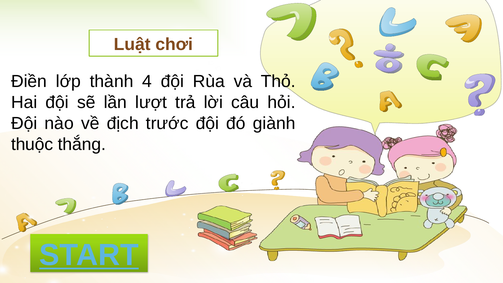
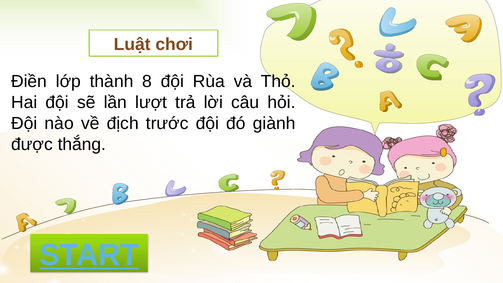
4: 4 -> 8
thuộc: thuộc -> được
